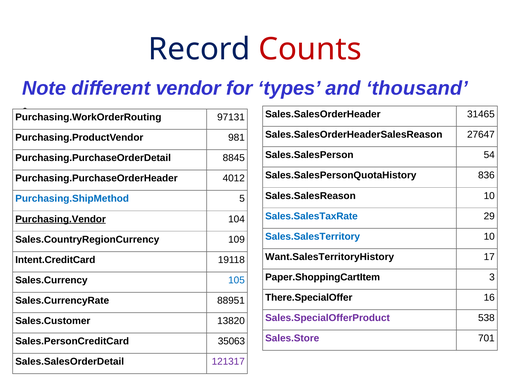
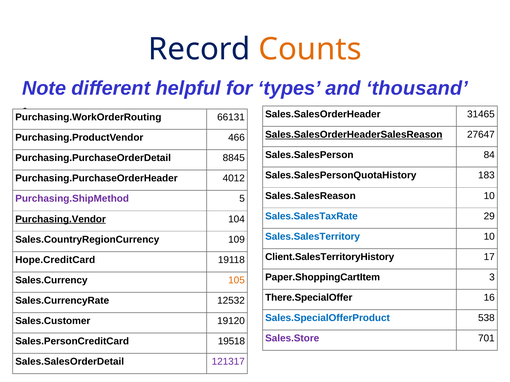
Counts colour: red -> orange
vendor: vendor -> helpful
97131: 97131 -> 66131
Sales.SalesOrderHeaderSalesReason underline: none -> present
981: 981 -> 466
54: 54 -> 84
836: 836 -> 183
Purchasing.ShipMethod colour: blue -> purple
Want.SalesTerritoryHistory: Want.SalesTerritoryHistory -> Client.SalesTerritoryHistory
Intent.CreditCard: Intent.CreditCard -> Hope.CreditCard
105 colour: blue -> orange
88951: 88951 -> 12532
Sales.SpecialOfferProduct colour: purple -> blue
13820: 13820 -> 19120
35063: 35063 -> 19518
